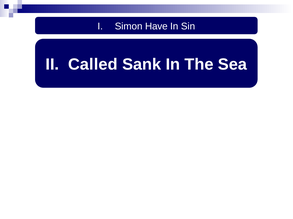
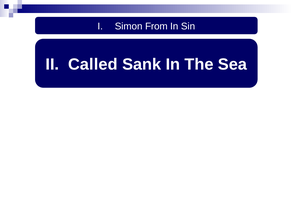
Have: Have -> From
